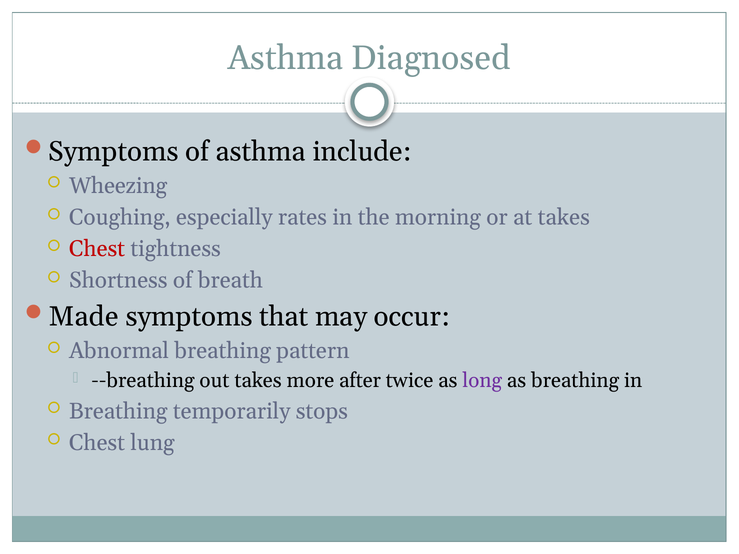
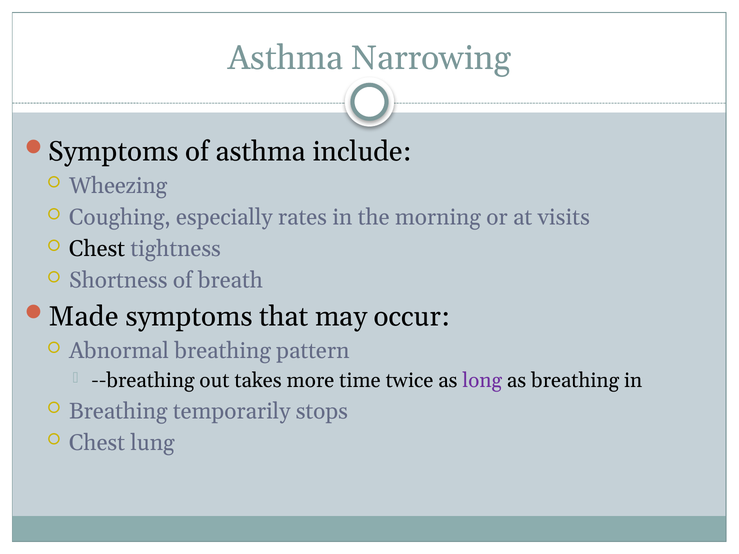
Diagnosed: Diagnosed -> Narrowing
at takes: takes -> visits
Chest at (97, 249) colour: red -> black
after: after -> time
